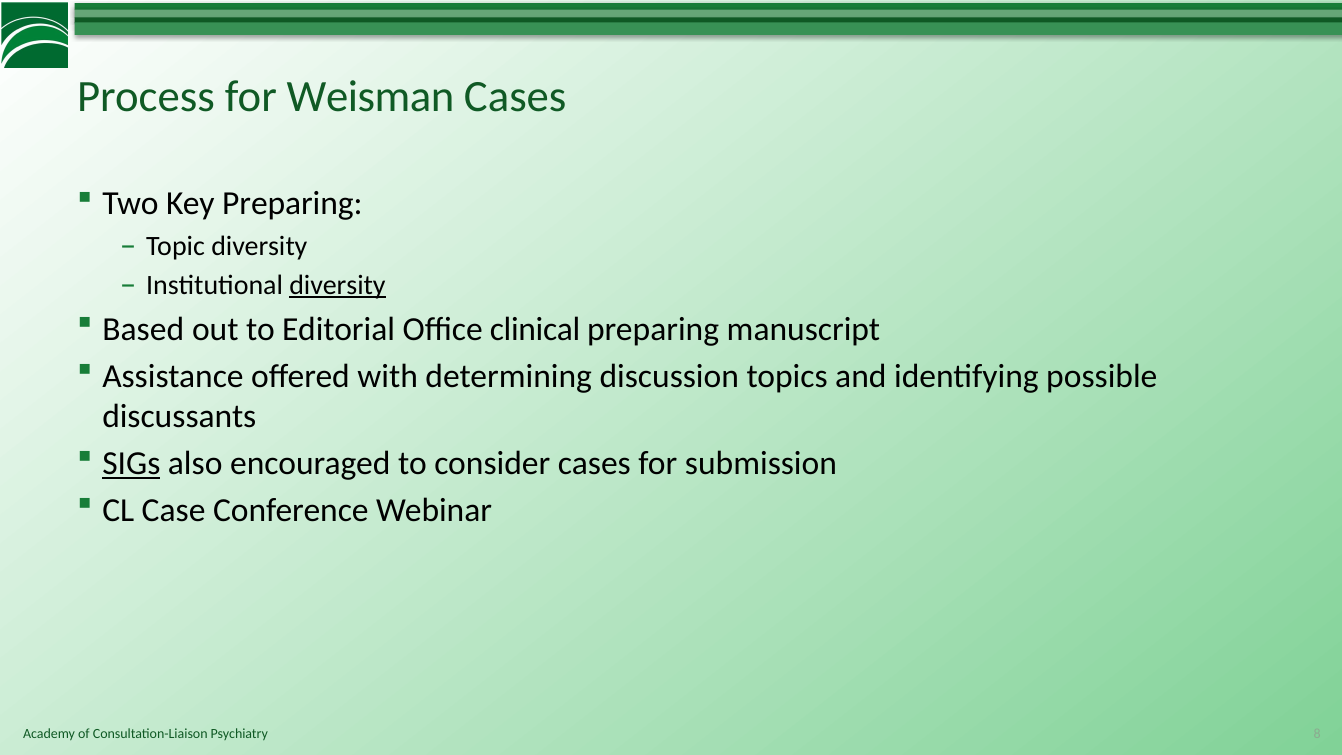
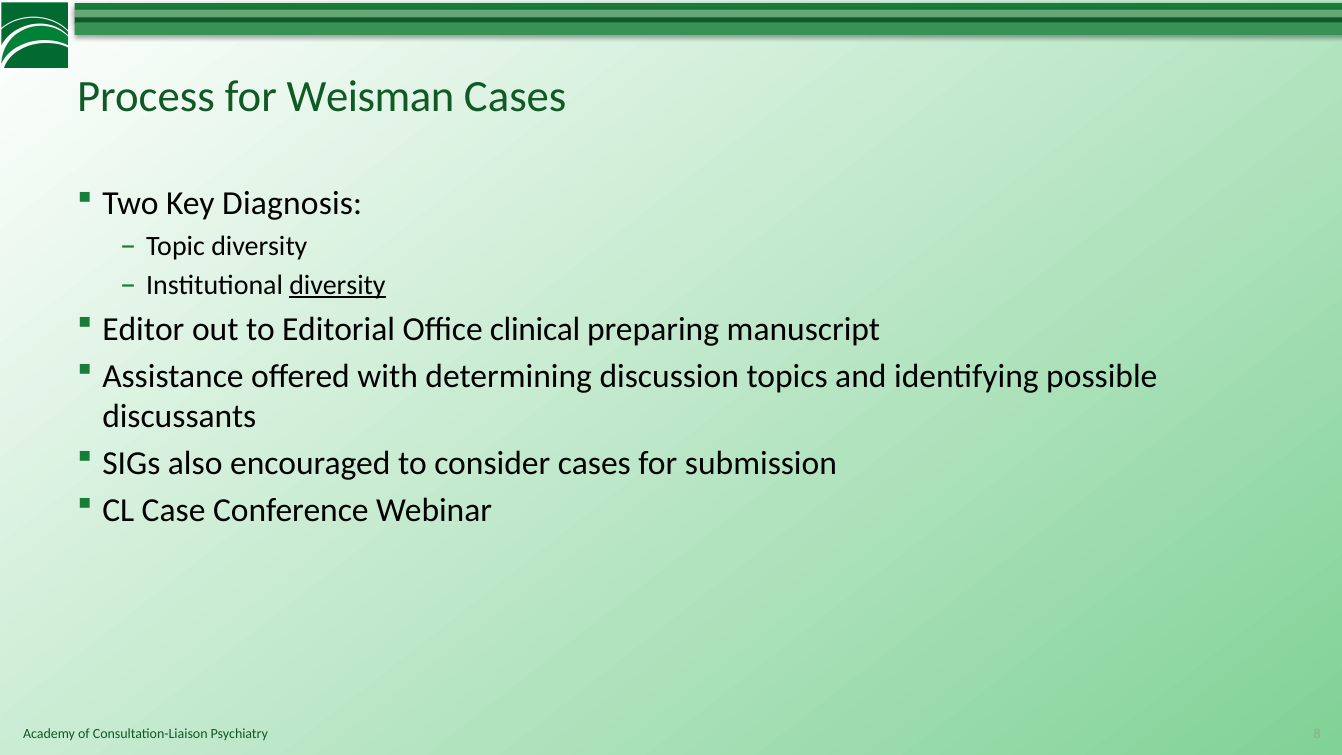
Key Preparing: Preparing -> Diagnosis
Based: Based -> Editor
SIGs underline: present -> none
